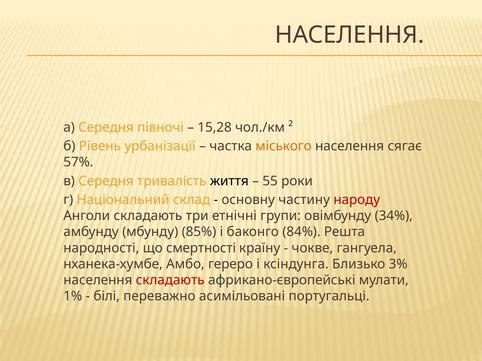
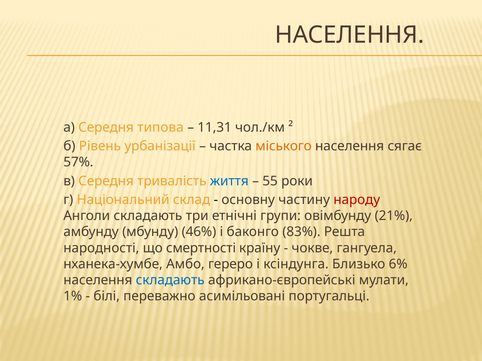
півночі: півночі -> типова
15,28: 15,28 -> 11,31
життя colour: black -> blue
34%: 34% -> 21%
85%: 85% -> 46%
84%: 84% -> 83%
3%: 3% -> 6%
складають at (170, 280) colour: red -> blue
